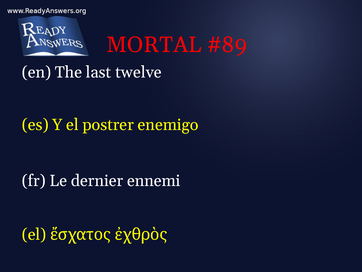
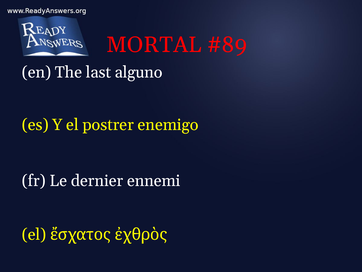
twelve: twelve -> alguno
